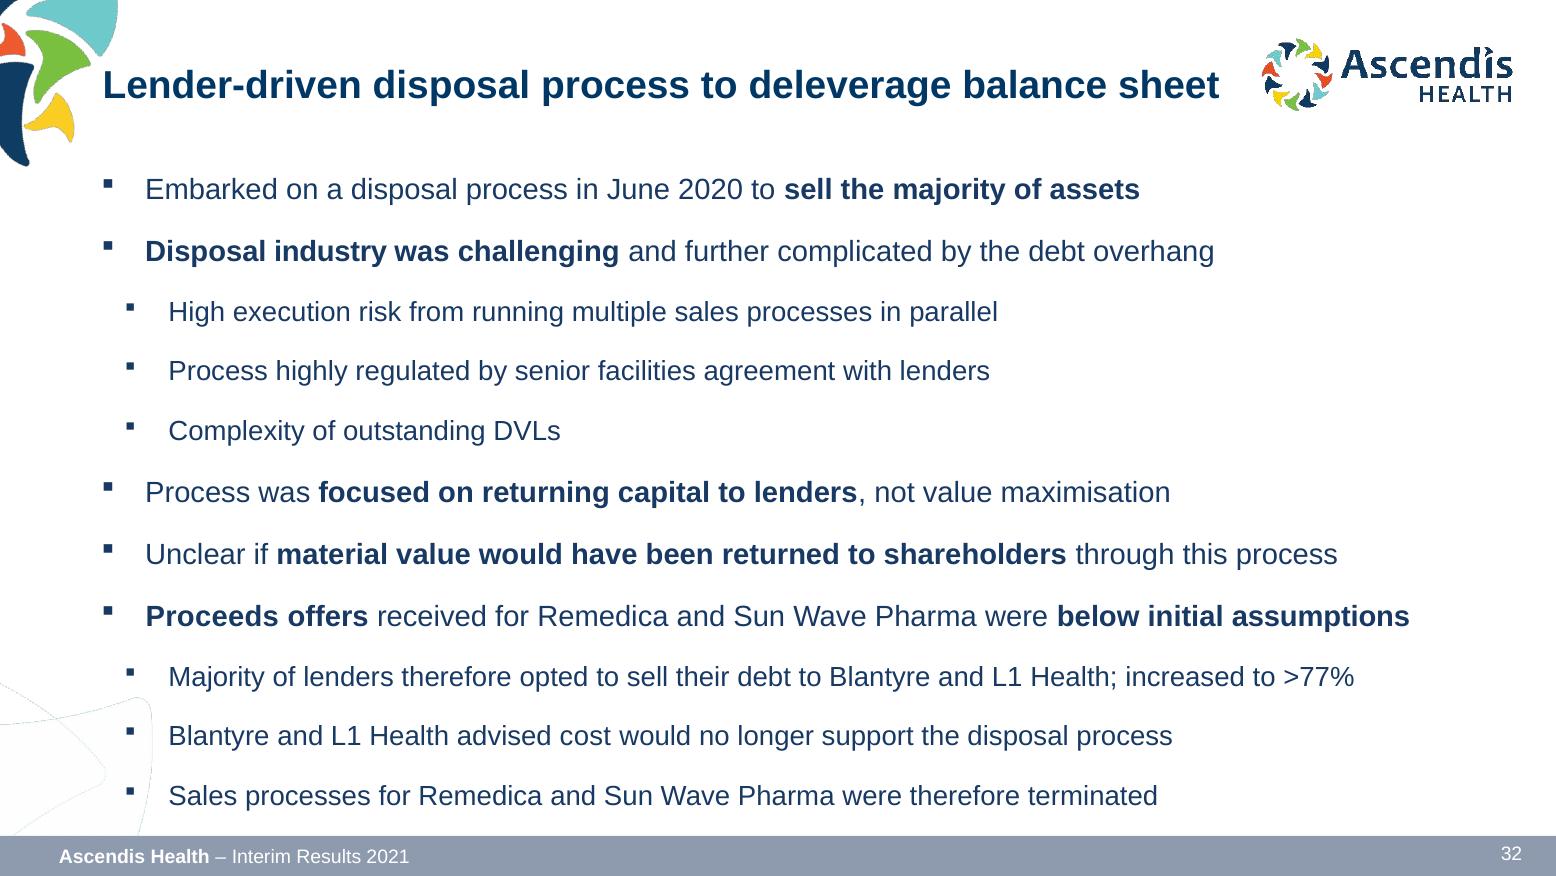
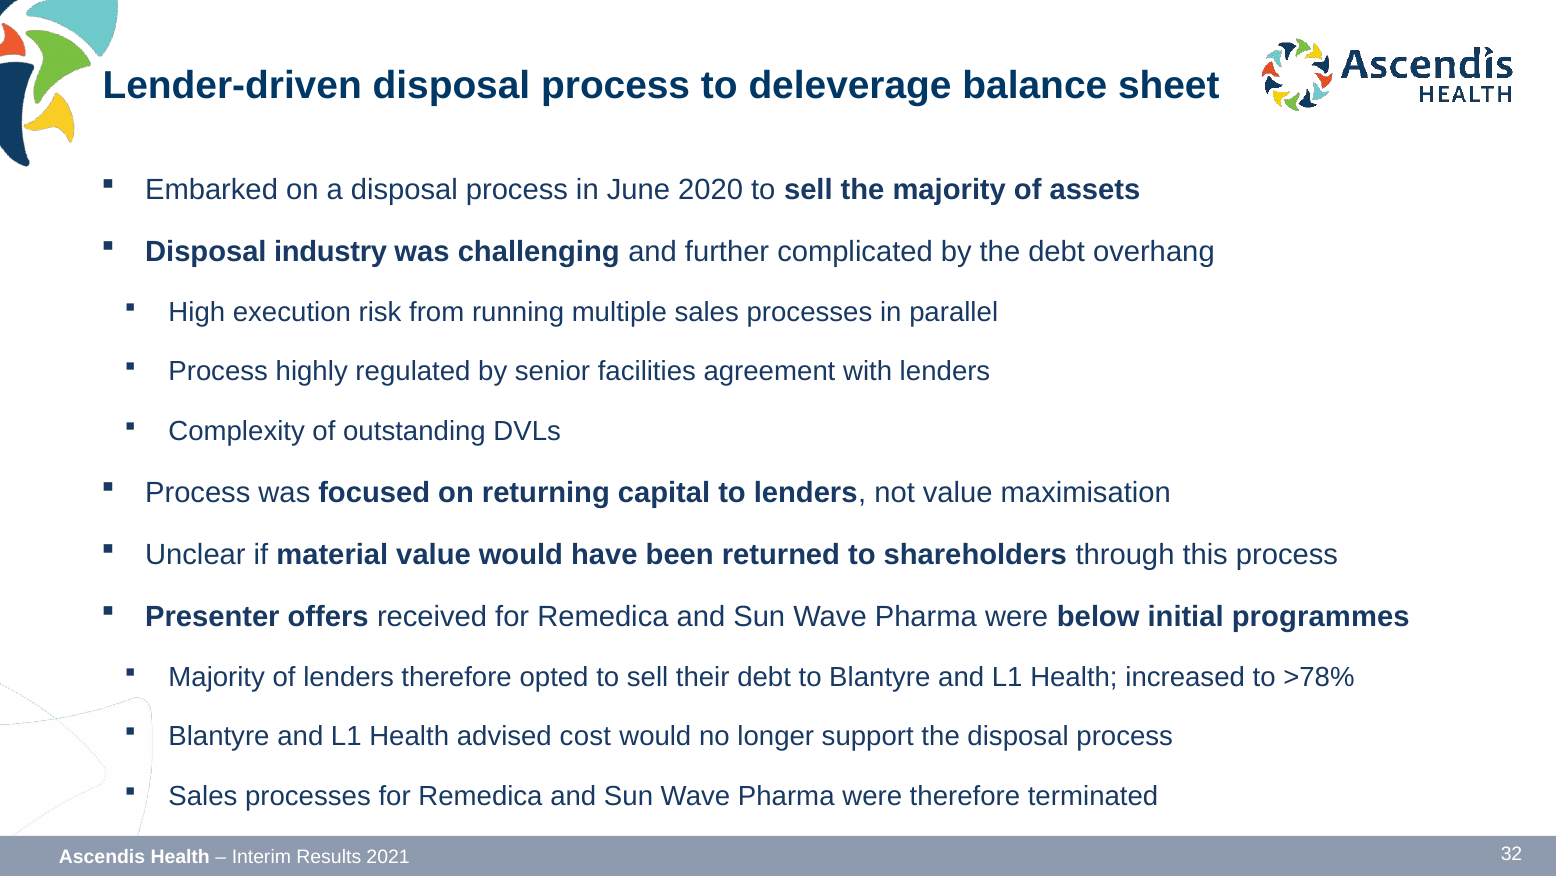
Proceeds: Proceeds -> Presenter
assumptions: assumptions -> programmes
>77%: >77% -> >78%
